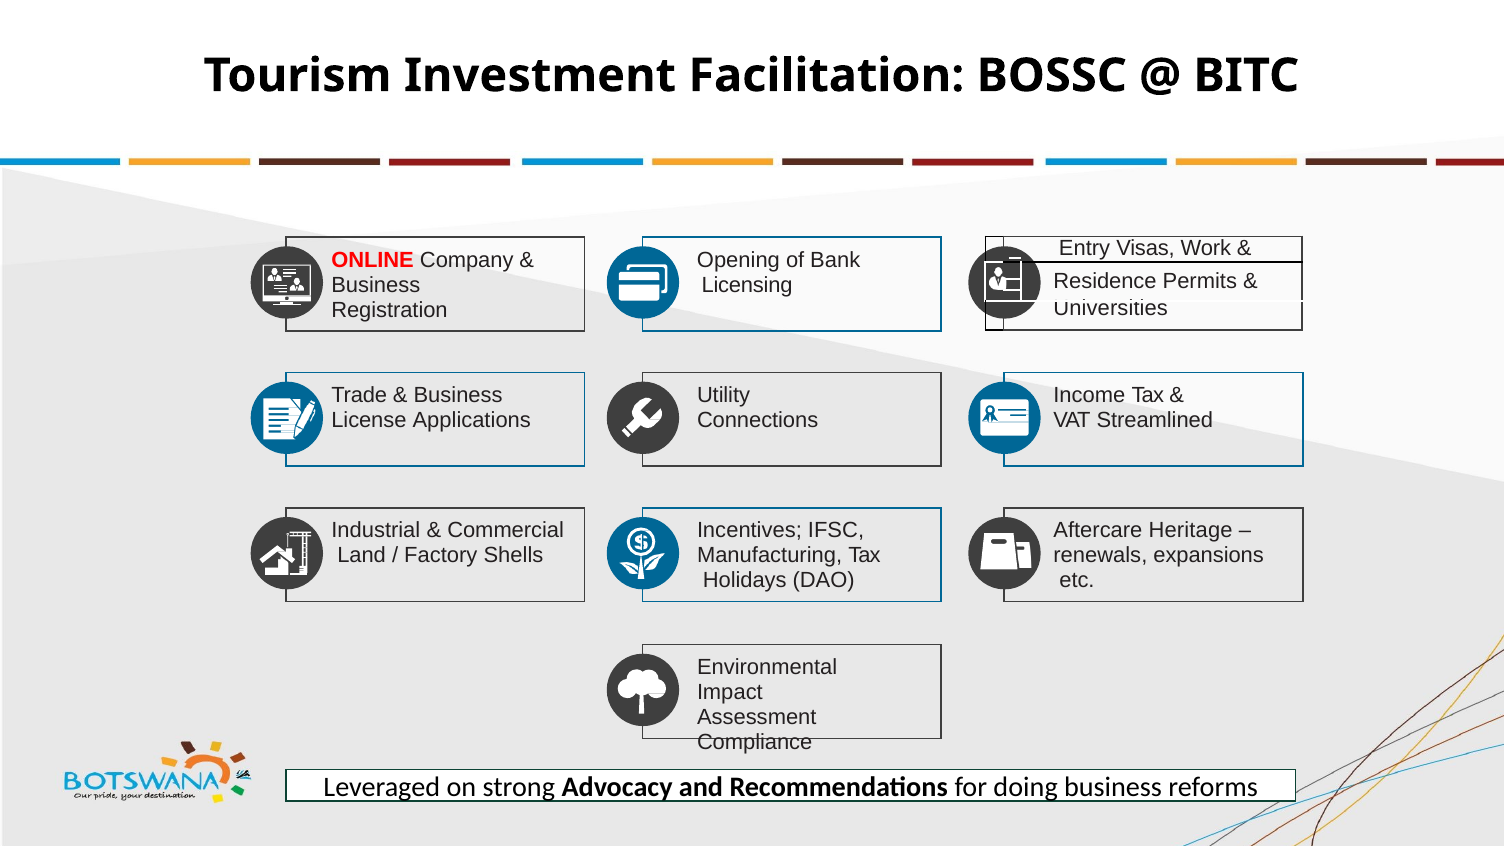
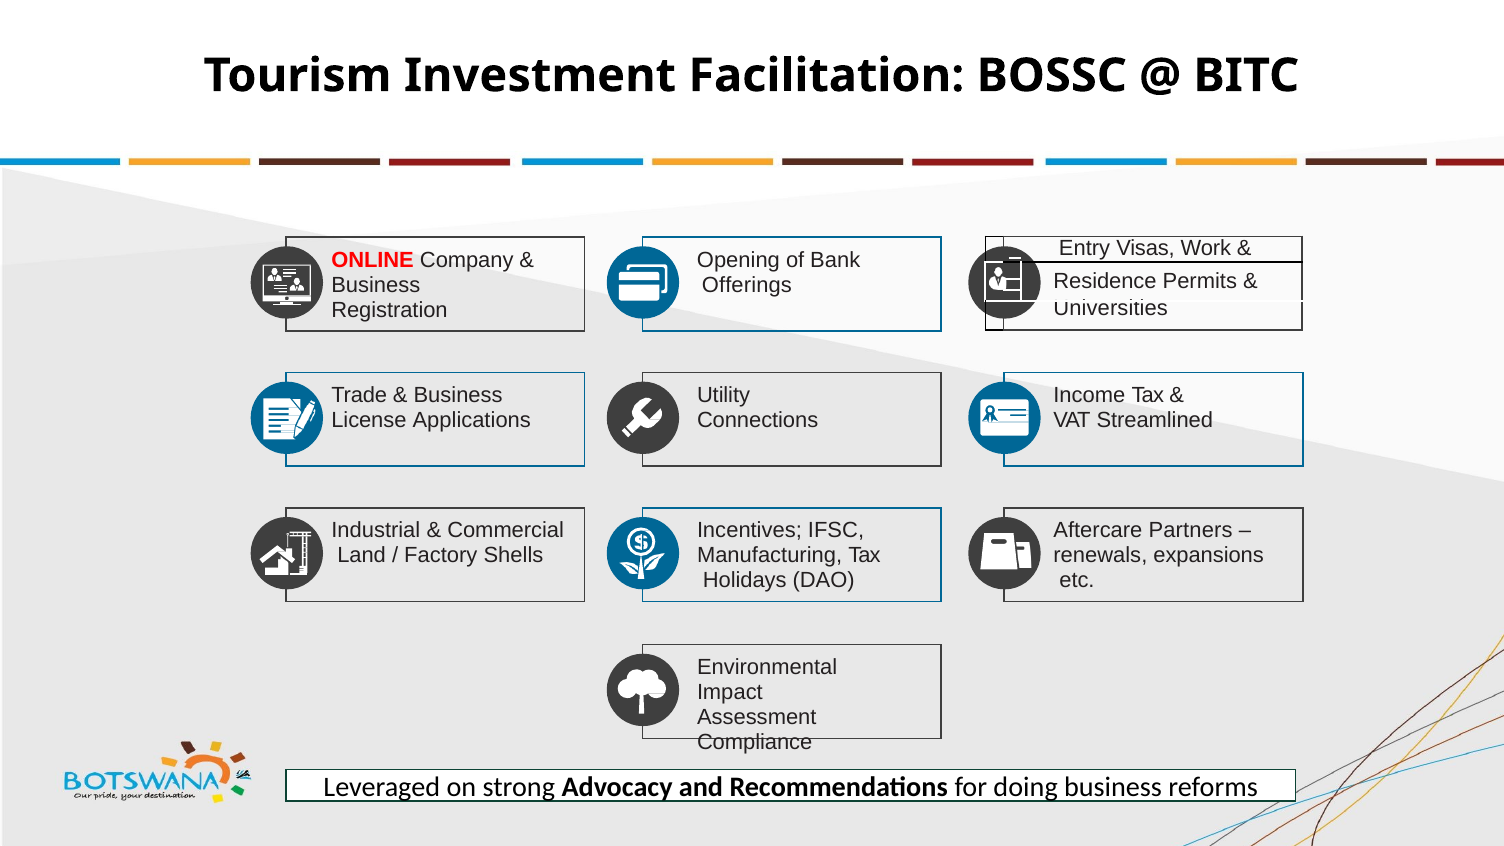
Licensing: Licensing -> Offerings
Heritage: Heritage -> Partners
